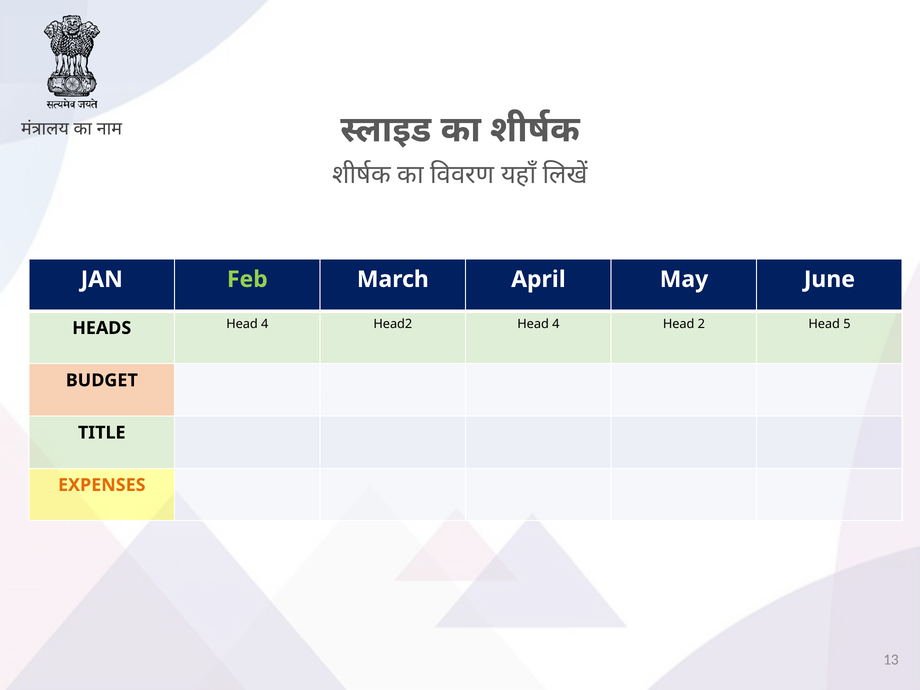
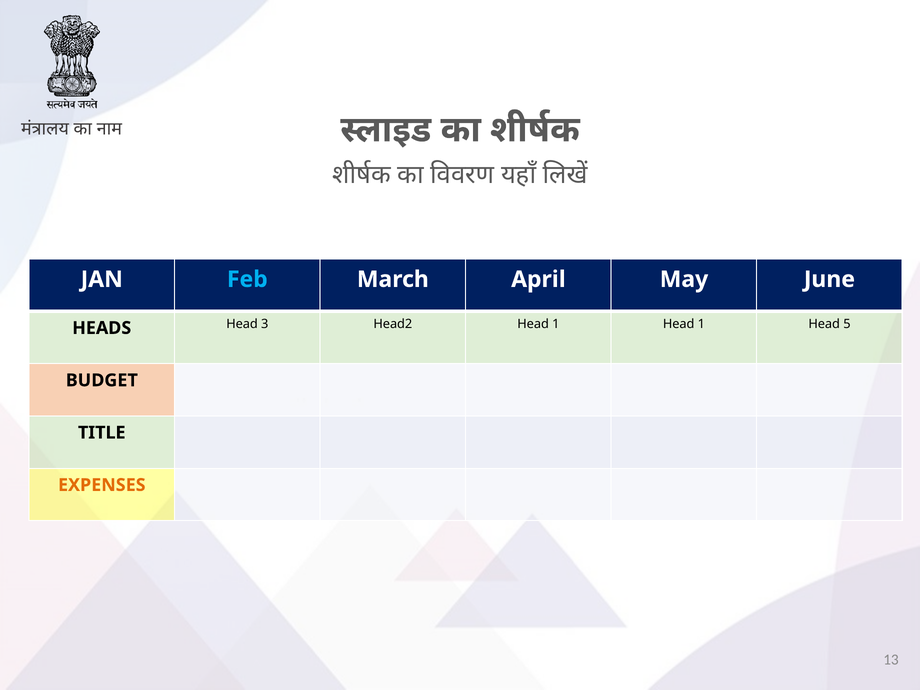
Feb colour: light green -> light blue
HEADS Head 4: 4 -> 3
Head2 Head 4: 4 -> 1
2 at (701, 324): 2 -> 1
